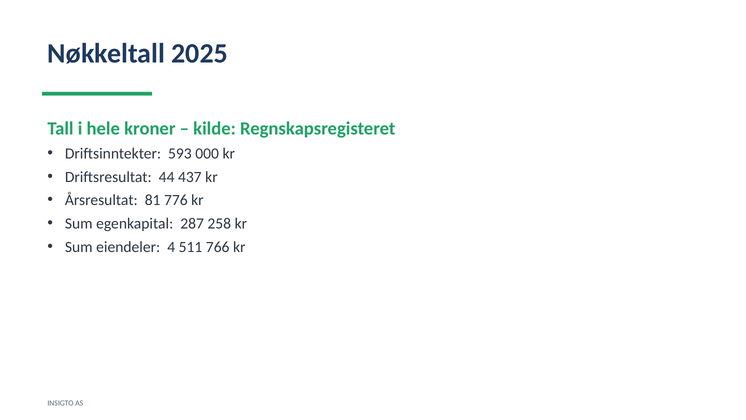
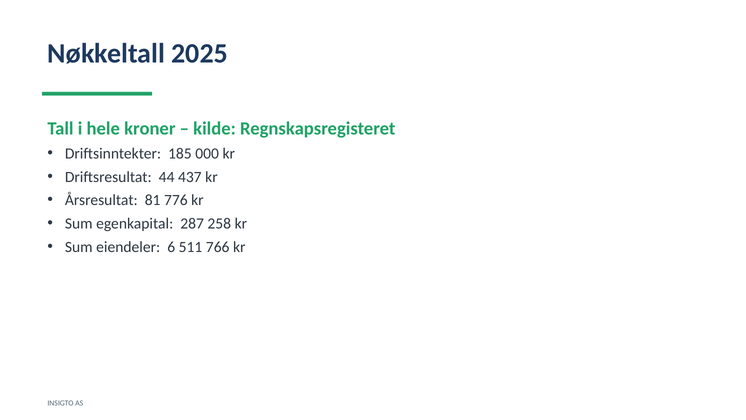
593: 593 -> 185
4: 4 -> 6
